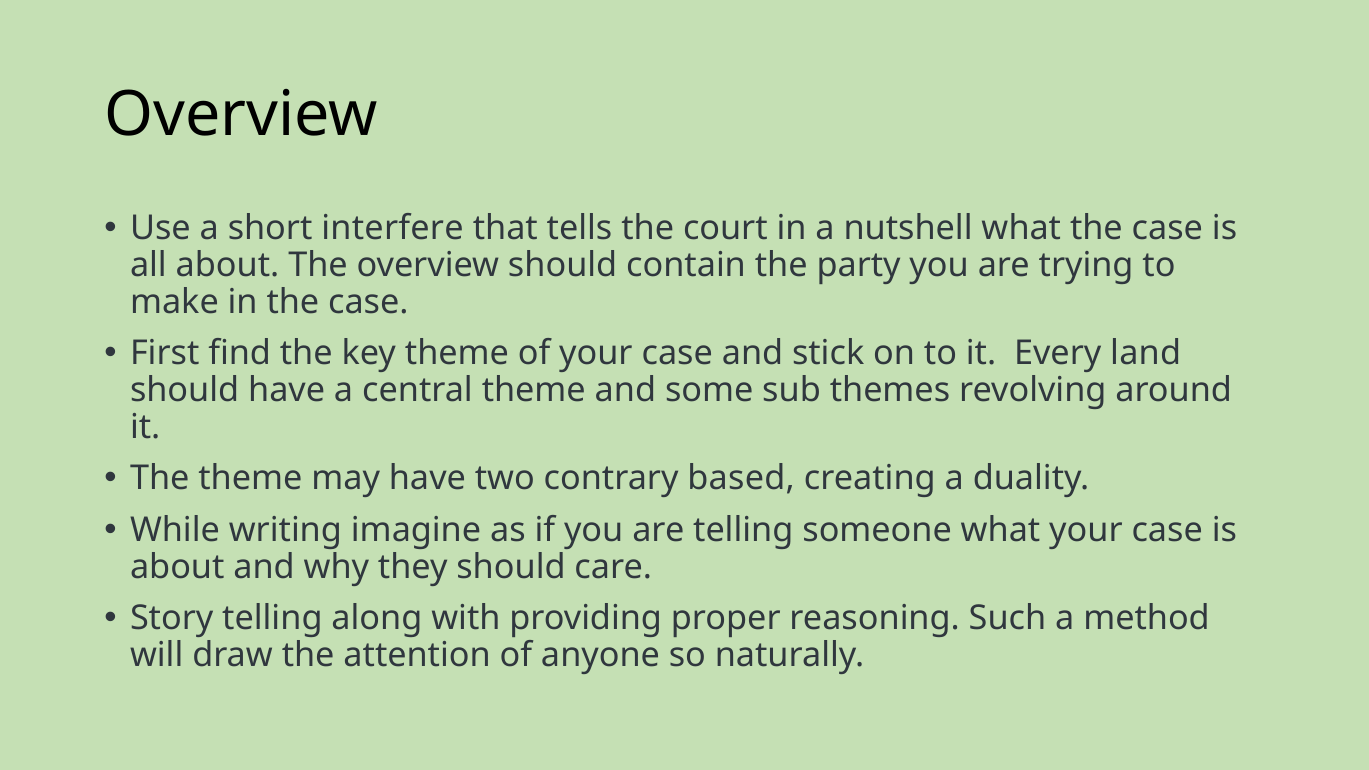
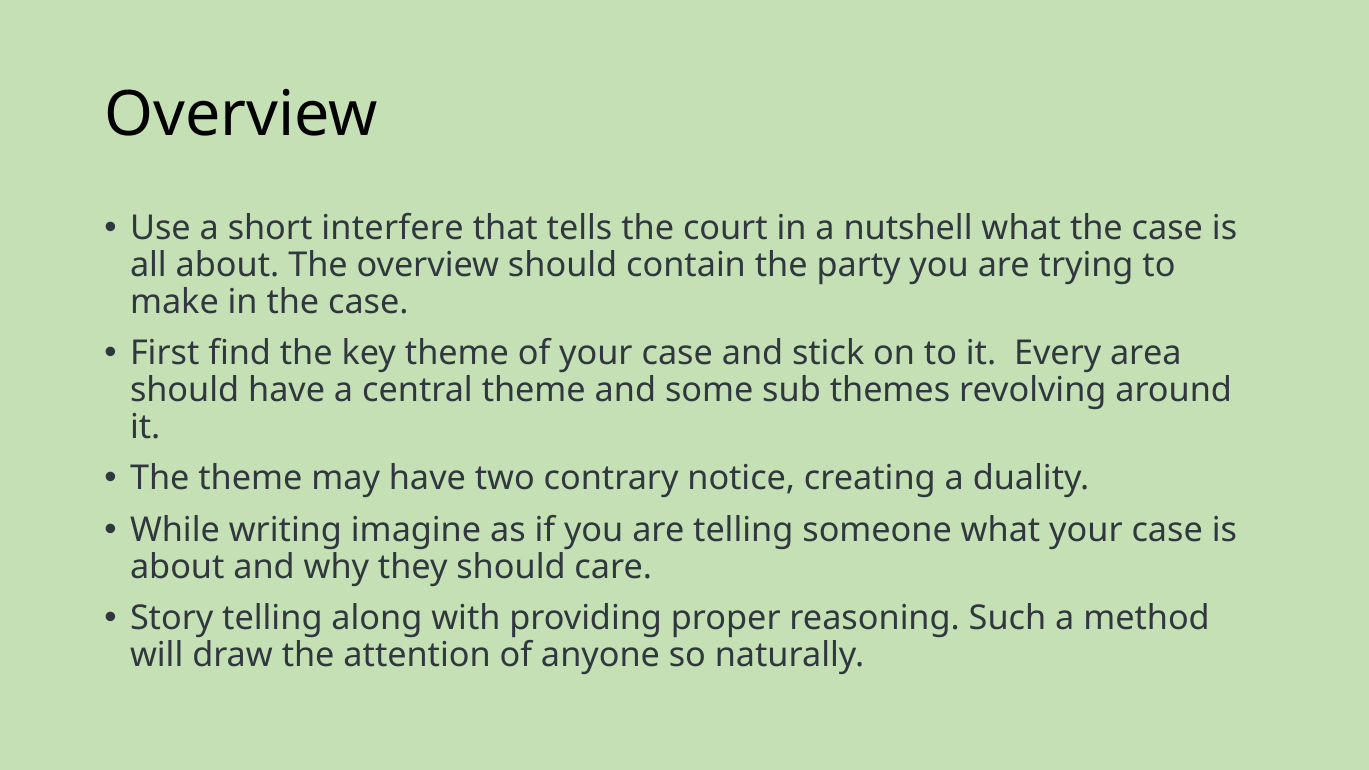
land: land -> area
based: based -> notice
